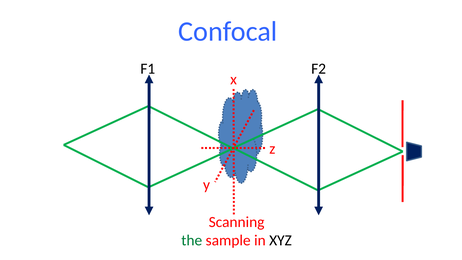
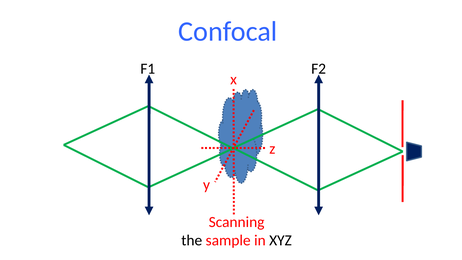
the colour: green -> black
